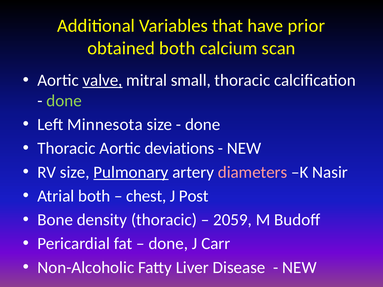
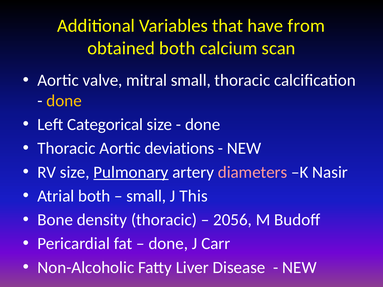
prior: prior -> from
valve underline: present -> none
done at (64, 101) colour: light green -> yellow
Minnesota: Minnesota -> Categorical
chest at (146, 196): chest -> small
Post: Post -> This
2059: 2059 -> 2056
